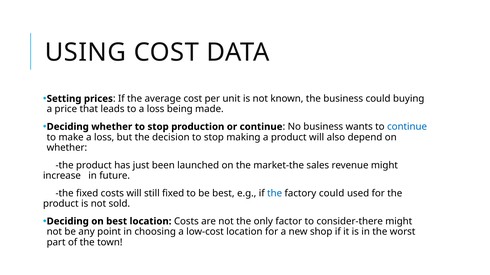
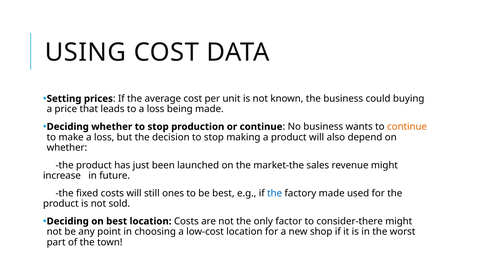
continue at (407, 127) colour: blue -> orange
still fixed: fixed -> ones
factory could: could -> made
